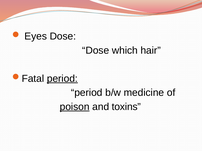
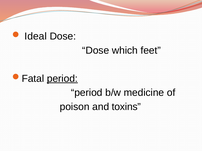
Eyes: Eyes -> Ideal
hair: hair -> feet
poison underline: present -> none
